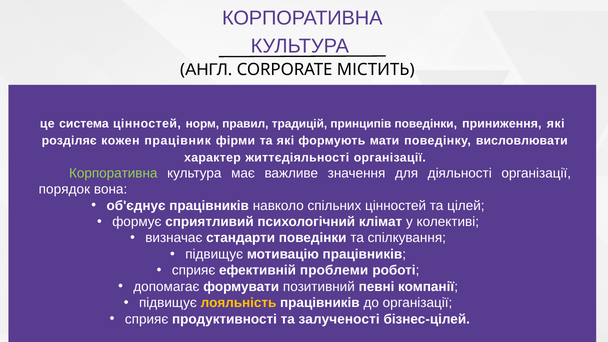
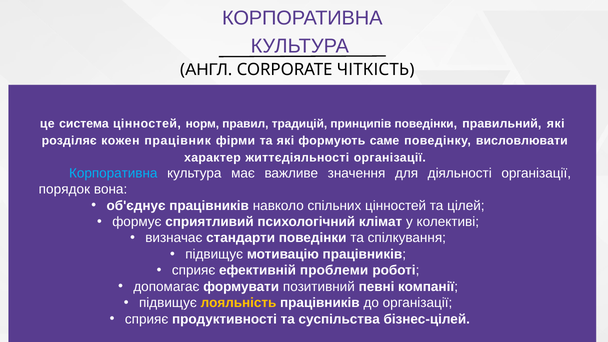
МІСТИТЬ: МІСТИТЬ -> ЧІТКІСТЬ
приниження: приниження -> правильний
мати: мати -> саме
Корпоративна at (113, 173) colour: light green -> light blue
залученості: залученості -> суспільства
